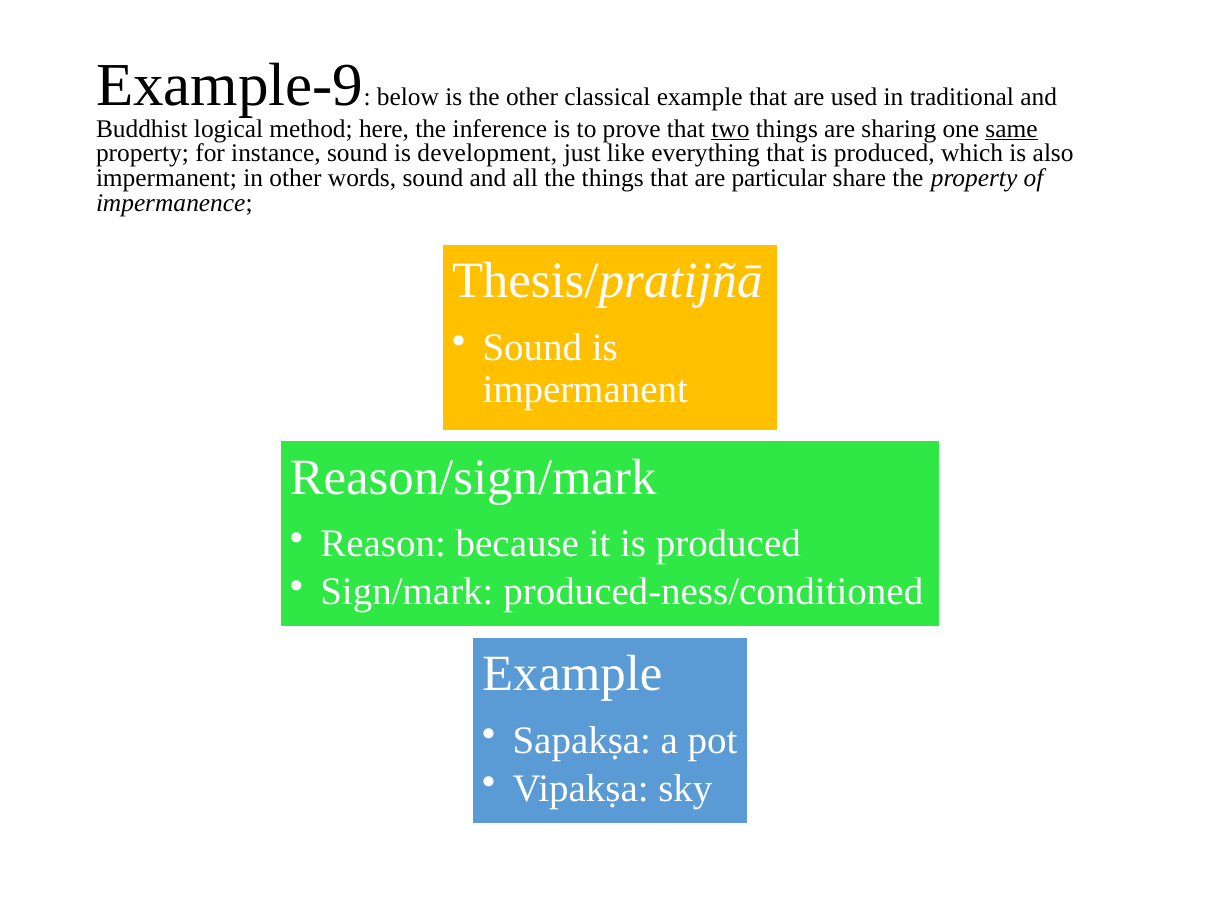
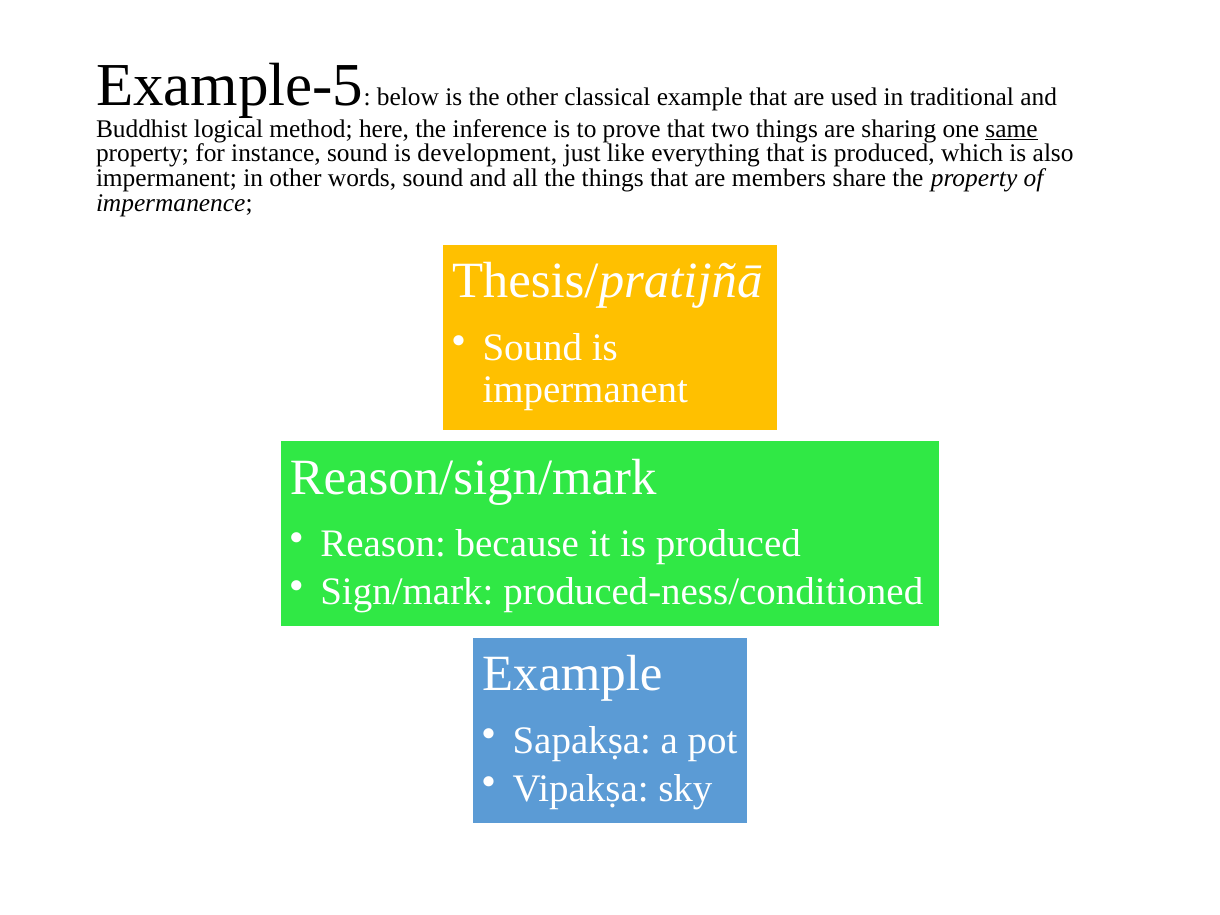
Example-9: Example-9 -> Example-5
two underline: present -> none
particular: particular -> members
